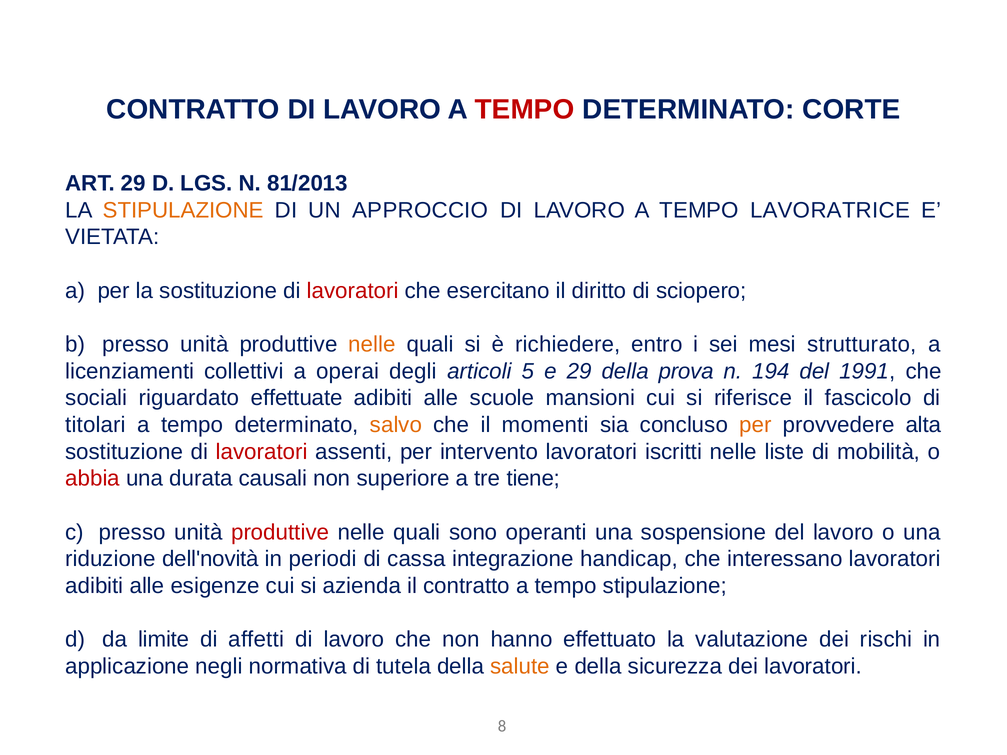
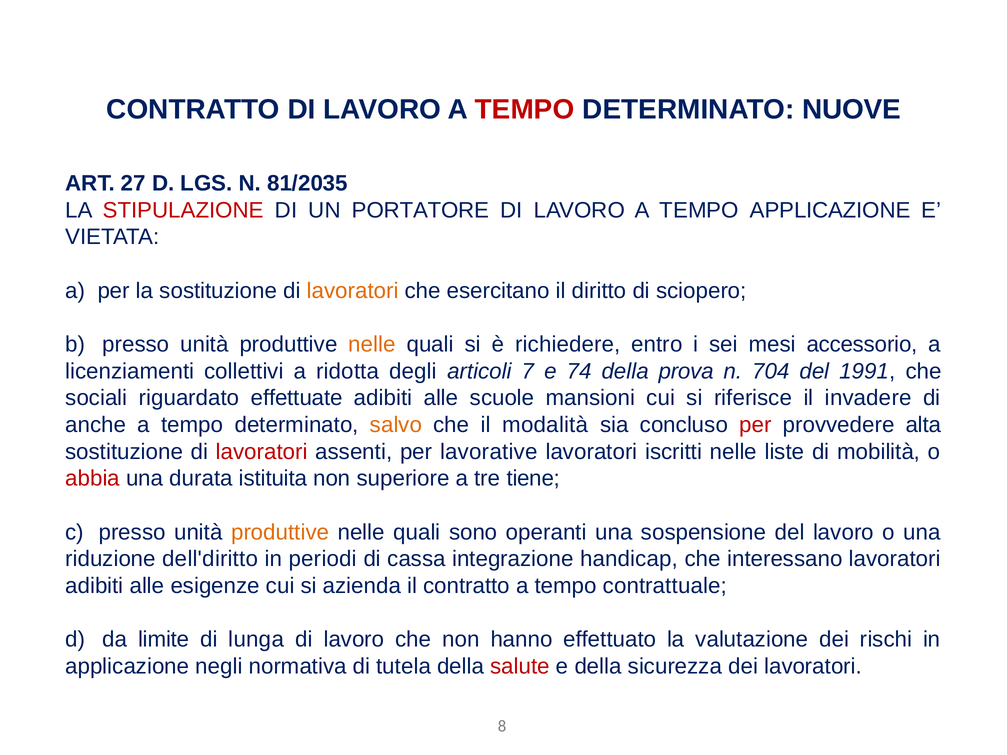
CORTE: CORTE -> NUOVE
ART 29: 29 -> 27
81/2013: 81/2013 -> 81/2035
STIPULAZIONE at (183, 210) colour: orange -> red
APPROCCIO: APPROCCIO -> PORTATORE
TEMPO LAVORATRICE: LAVORATRICE -> APPLICAZIONE
lavoratori at (353, 291) colour: red -> orange
strutturato: strutturato -> accessorio
operai: operai -> ridotta
5: 5 -> 7
e 29: 29 -> 74
194: 194 -> 704
fascicolo: fascicolo -> invadere
titolari: titolari -> anche
momenti: momenti -> modalità
per at (755, 425) colour: orange -> red
intervento: intervento -> lavorative
causali: causali -> istituita
produttive at (280, 532) colour: red -> orange
dell'novità: dell'novità -> dell'diritto
tempo stipulazione: stipulazione -> contrattuale
affetti: affetti -> lunga
salute colour: orange -> red
